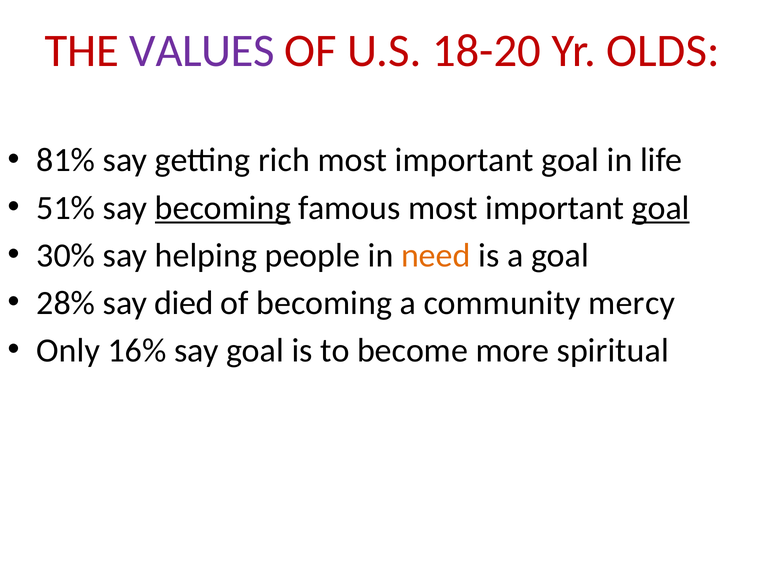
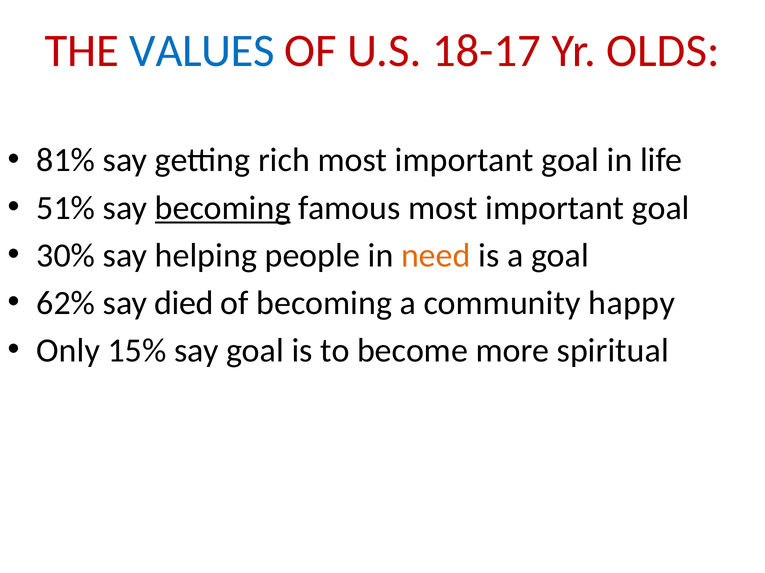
VALUES colour: purple -> blue
18-20: 18-20 -> 18-17
goal at (661, 208) underline: present -> none
28%: 28% -> 62%
mercy: mercy -> happy
16%: 16% -> 15%
